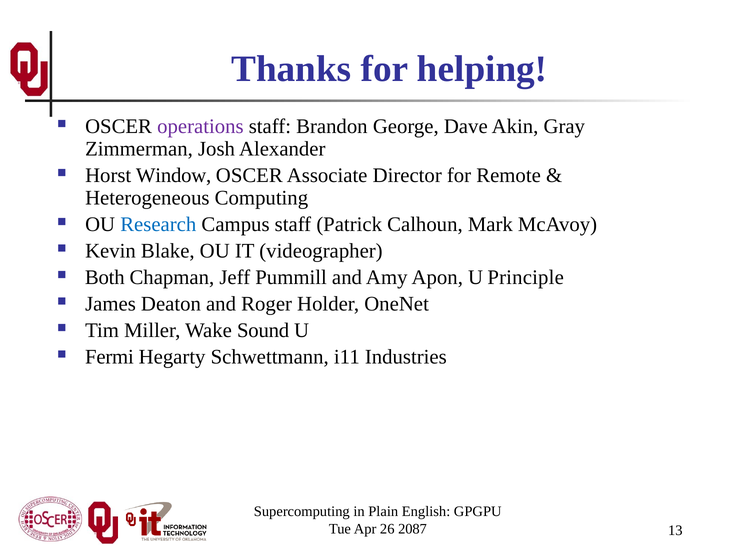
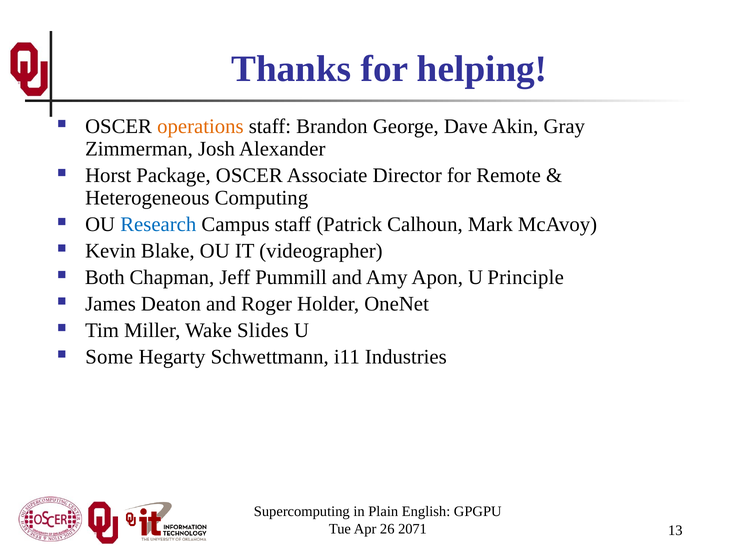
operations colour: purple -> orange
Window: Window -> Package
Sound: Sound -> Slides
Fermi: Fermi -> Some
2087: 2087 -> 2071
